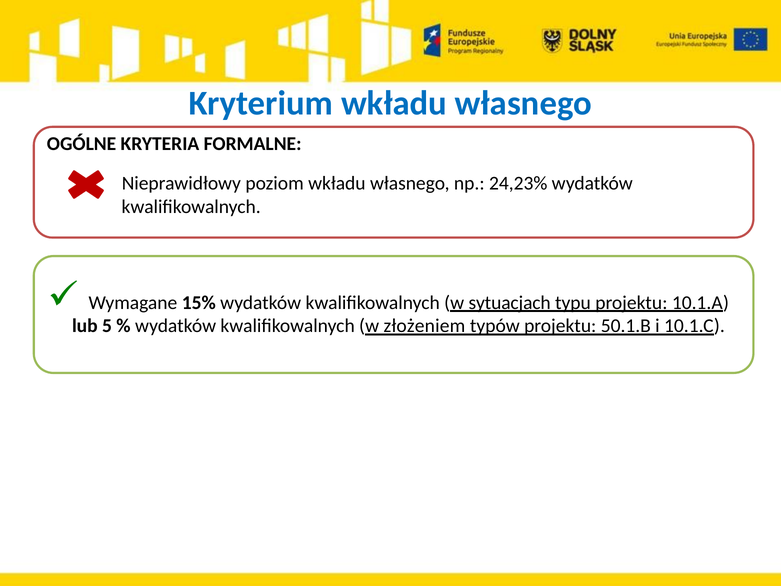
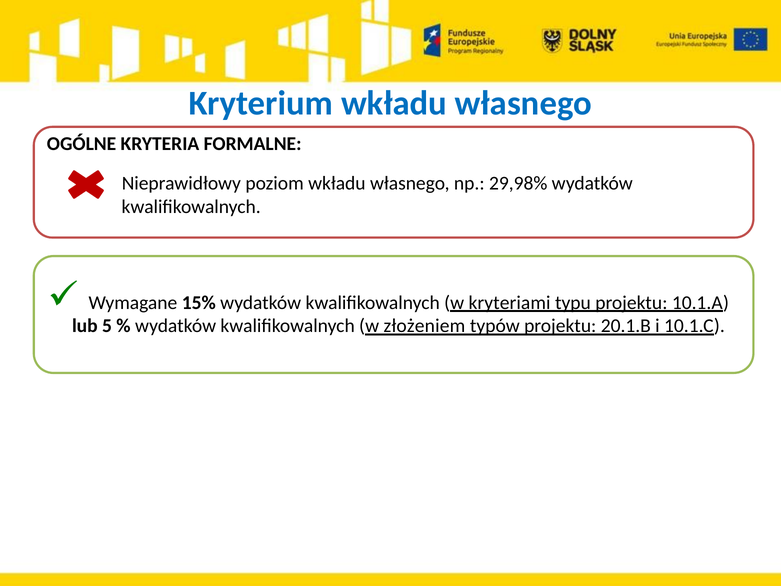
24,23%: 24,23% -> 29,98%
sytuacjach: sytuacjach -> kryteriami
50.1.B: 50.1.B -> 20.1.B
